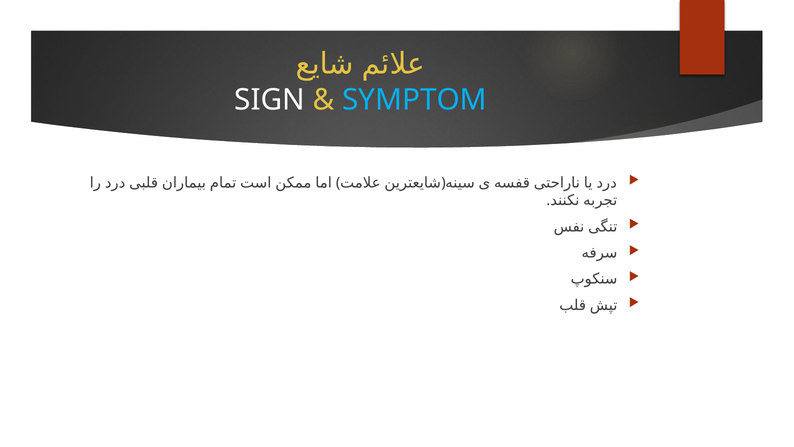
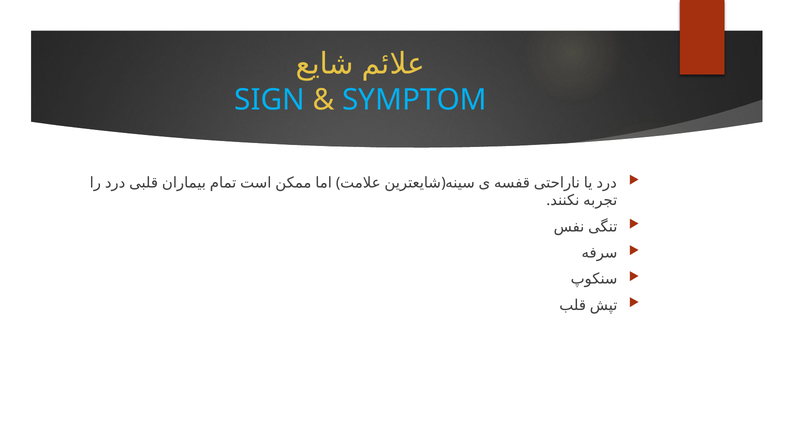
SIGN colour: white -> light blue
